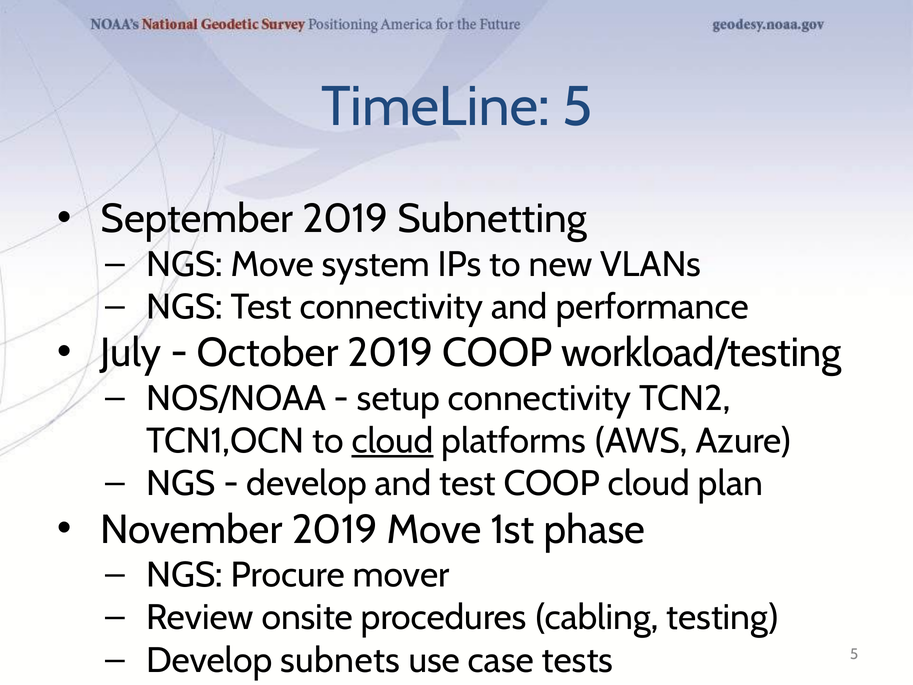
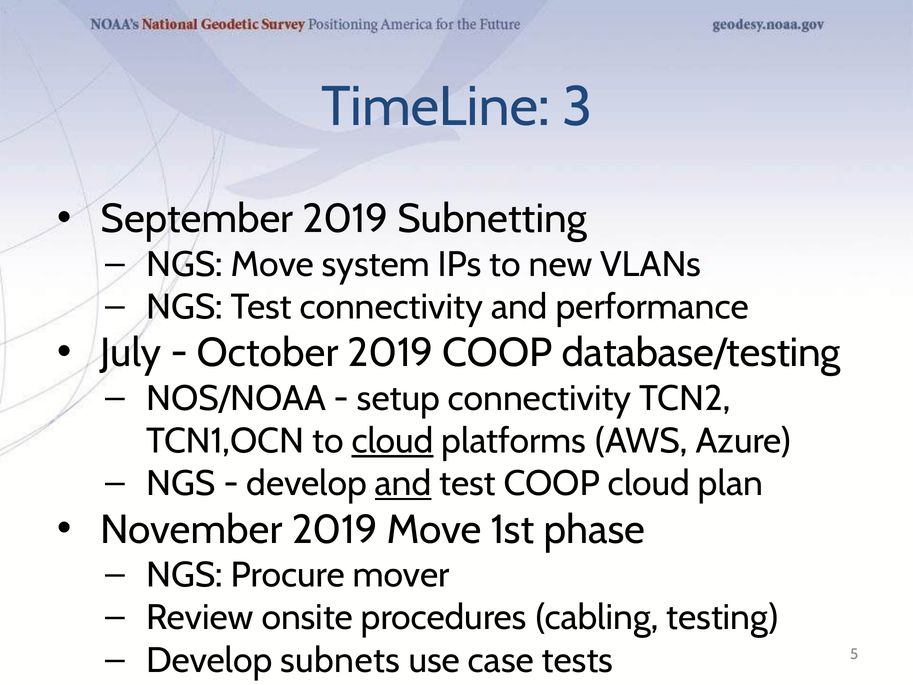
TimeLine 5: 5 -> 3
workload/testing: workload/testing -> database/testing
and at (403, 483) underline: none -> present
